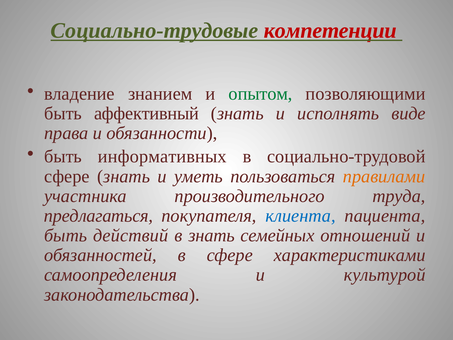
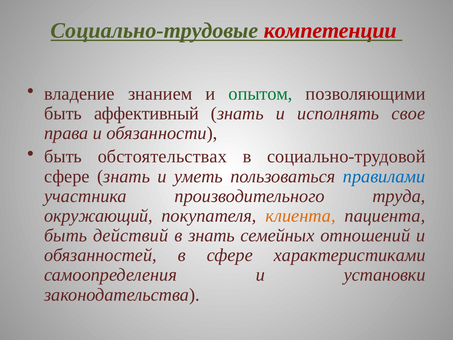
виде: виде -> свое
информативных: информативных -> обстоятельствах
правилами colour: orange -> blue
предлагаться: предлагаться -> окружающий
клиента colour: blue -> orange
культурой: культурой -> установки
